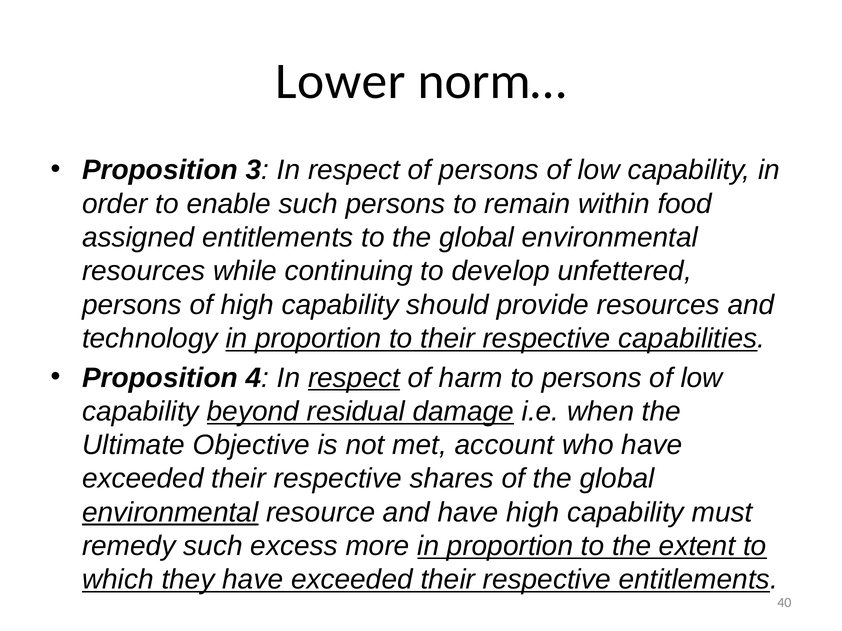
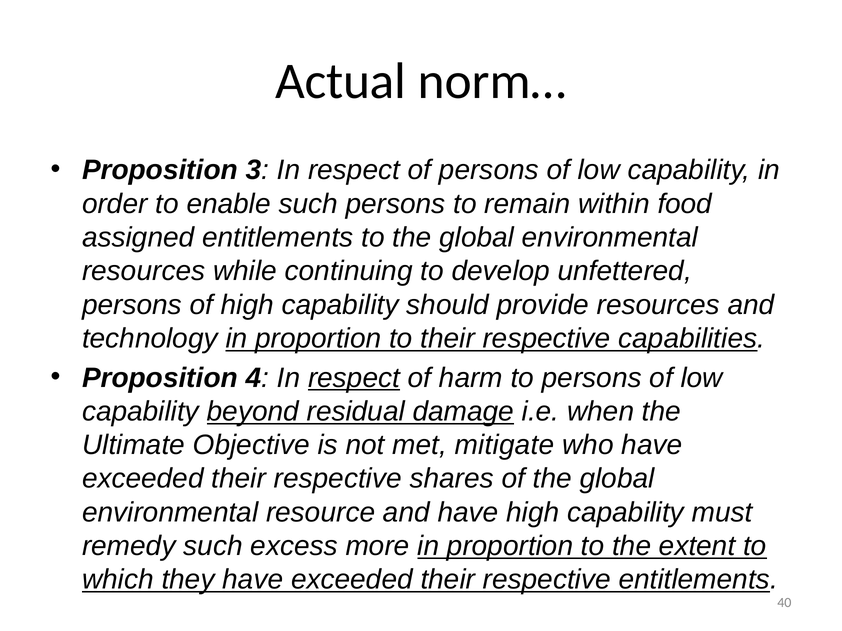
Lower: Lower -> Actual
account: account -> mitigate
environmental at (170, 513) underline: present -> none
